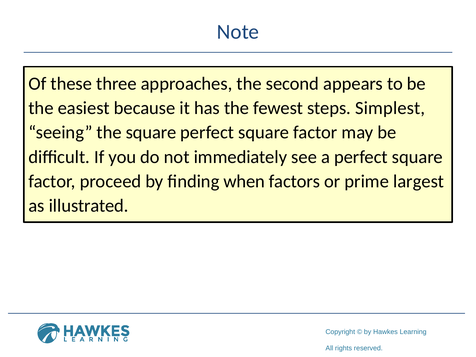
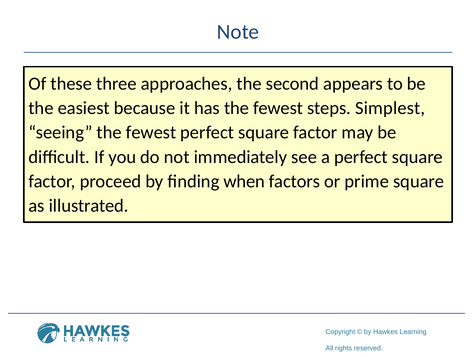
seeing the square: square -> fewest
prime largest: largest -> square
